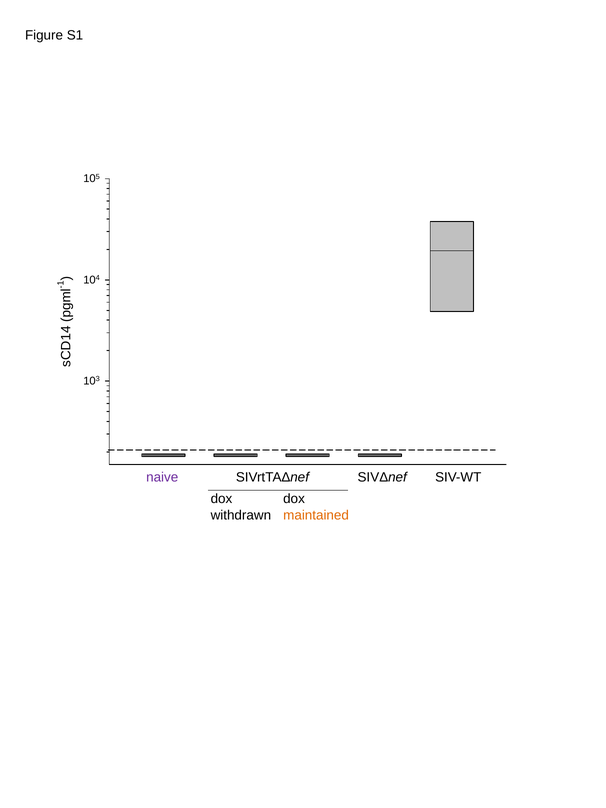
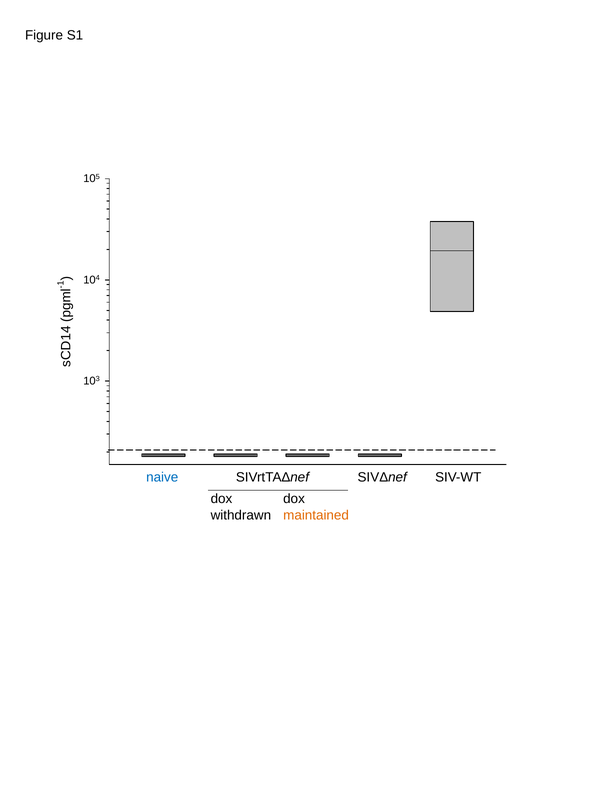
naive colour: purple -> blue
